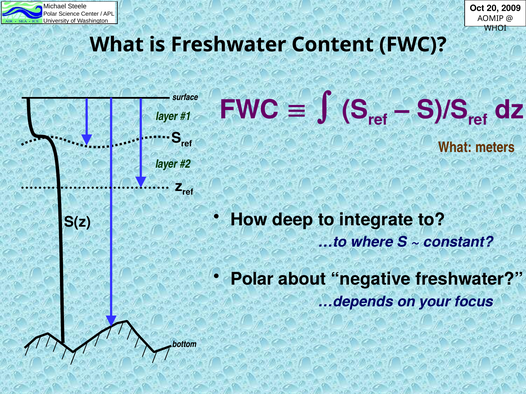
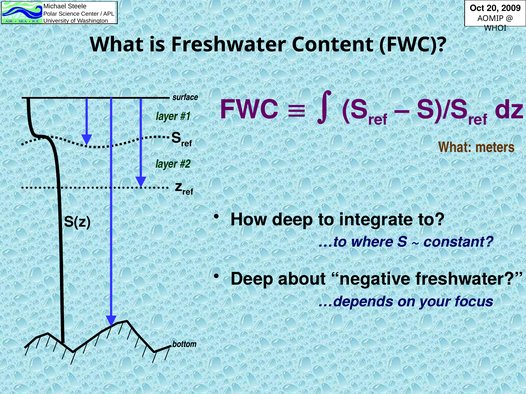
Polar at (252, 280): Polar -> Deep
